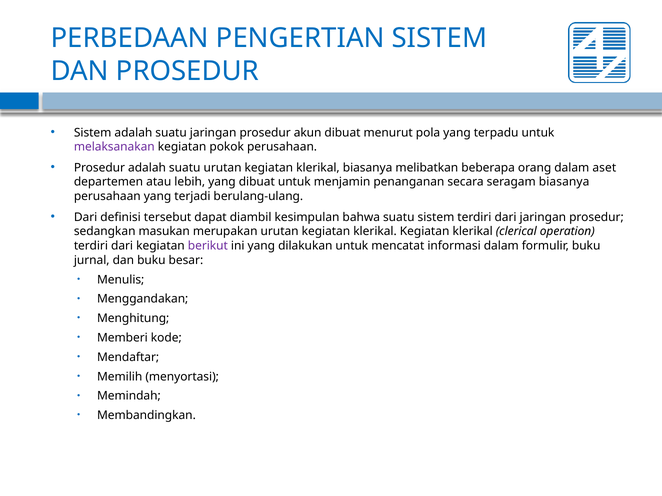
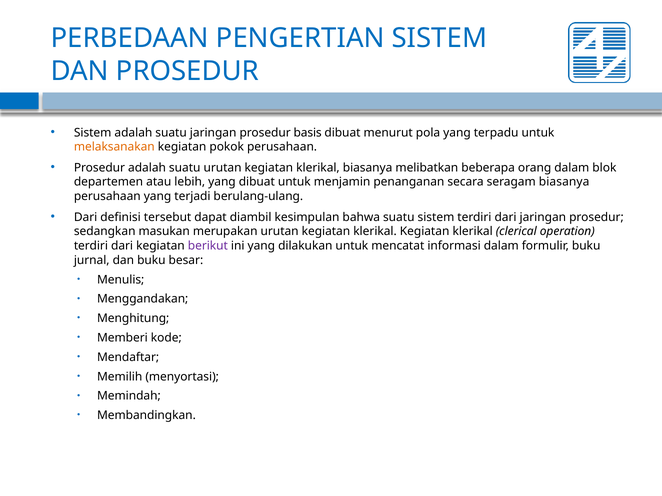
akun: akun -> basis
melaksanakan colour: purple -> orange
aset: aset -> blok
